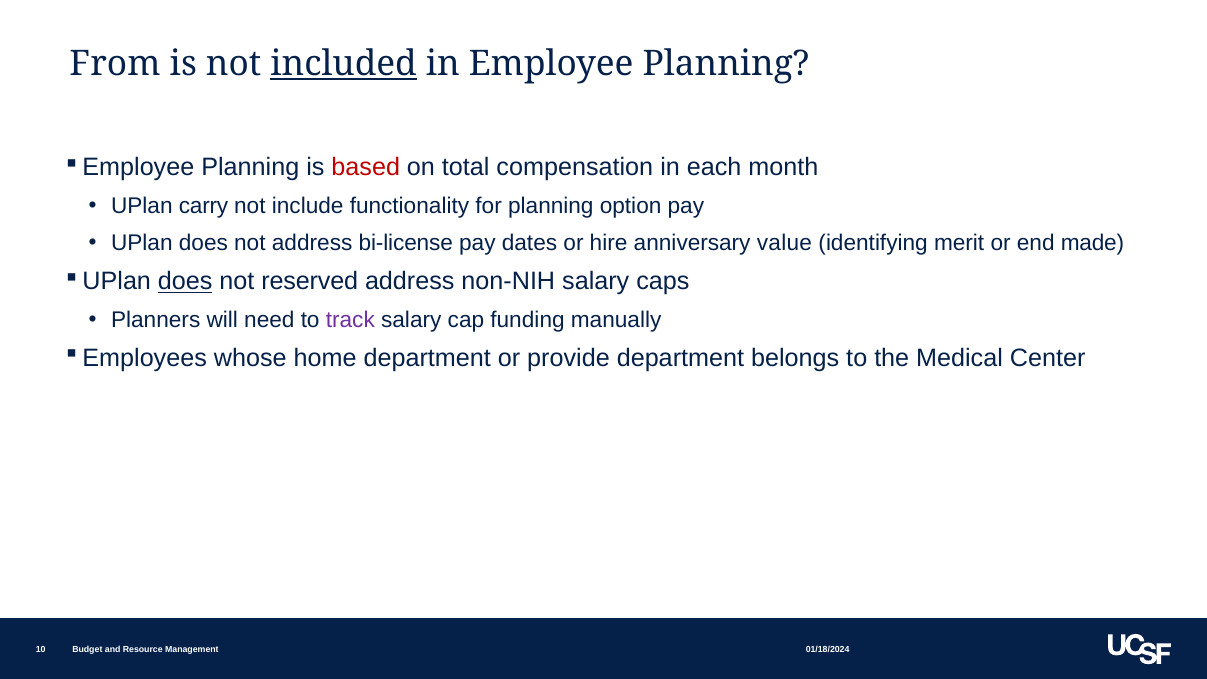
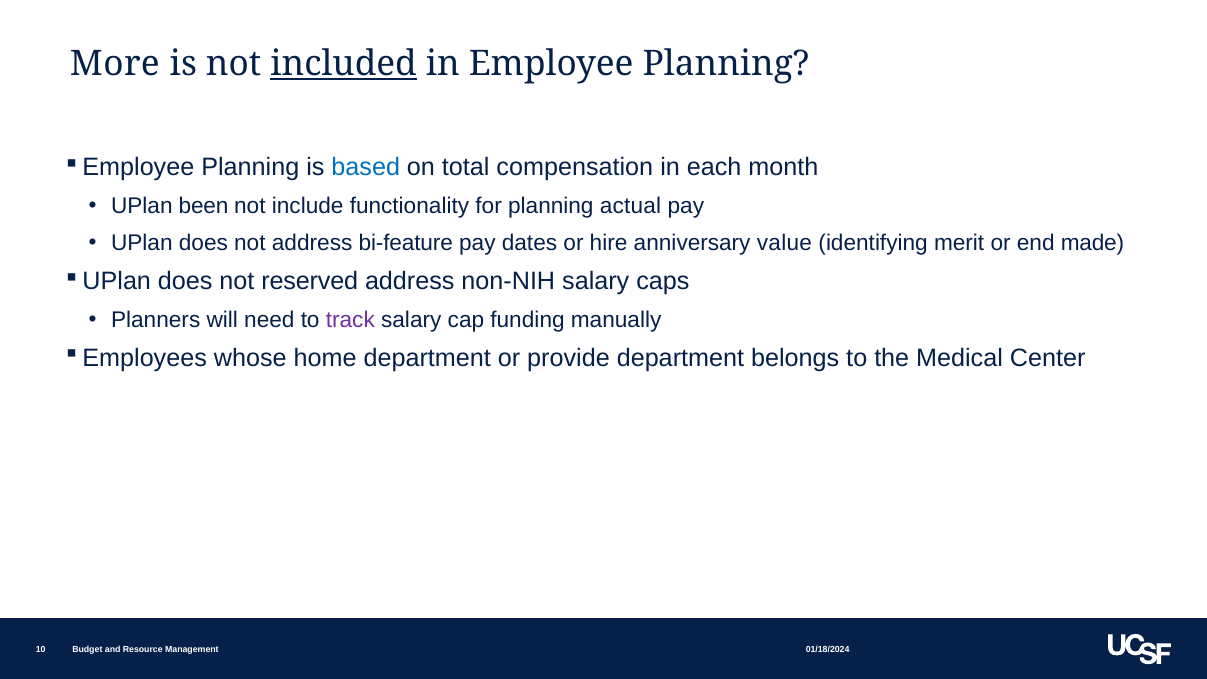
From: From -> More
based colour: red -> blue
carry: carry -> been
option: option -> actual
bi-license: bi-license -> bi-feature
does at (185, 281) underline: present -> none
